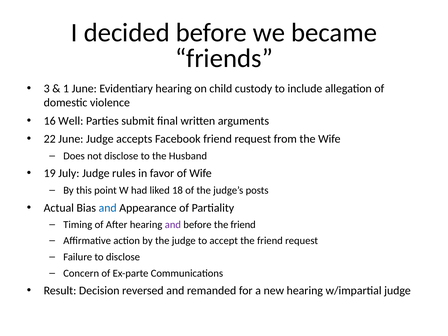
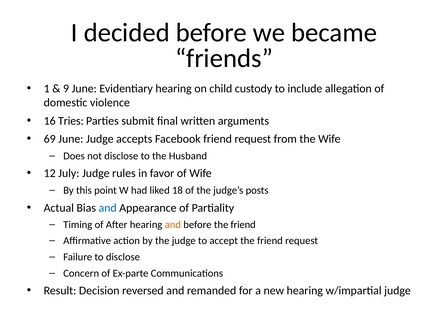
3: 3 -> 1
1: 1 -> 9
Well: Well -> Tries
22: 22 -> 69
19: 19 -> 12
and at (173, 225) colour: purple -> orange
